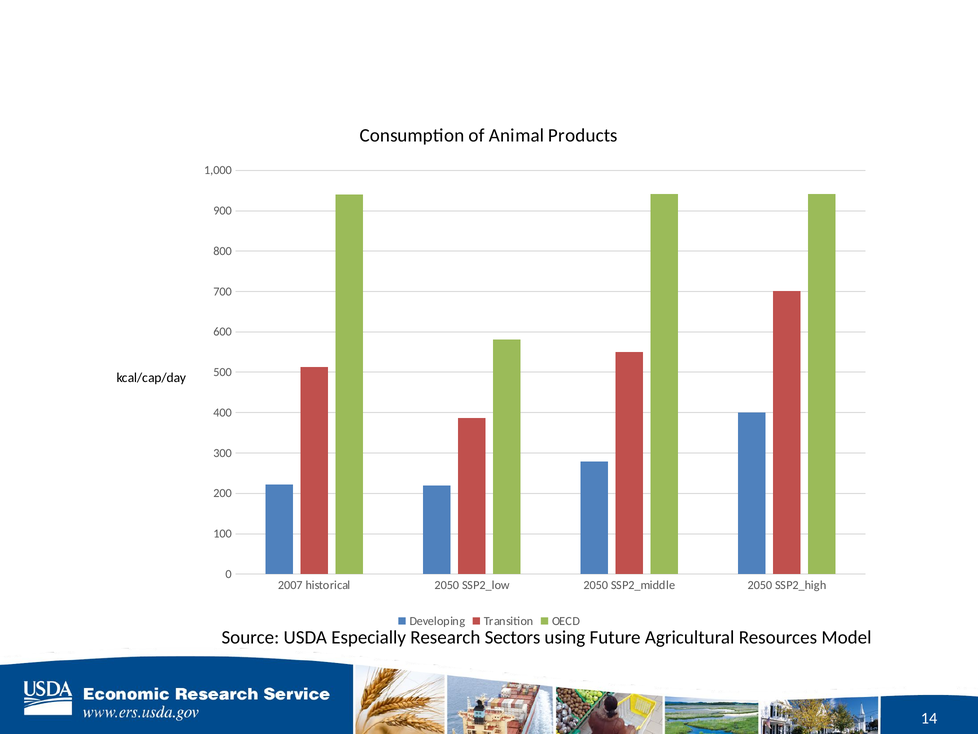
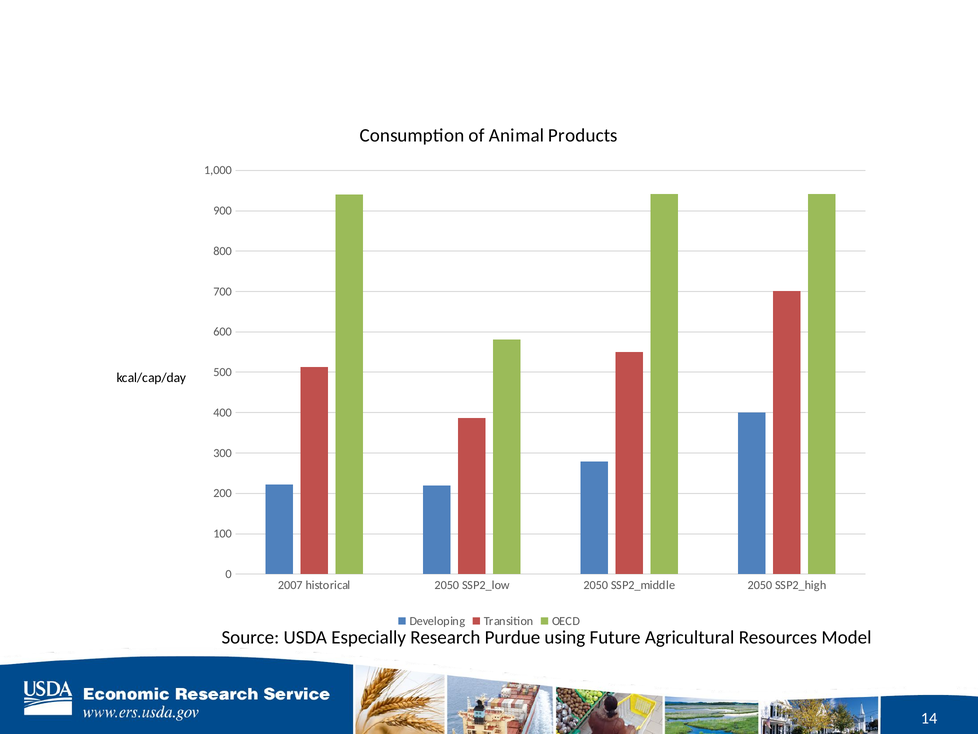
Sectors: Sectors -> Purdue
